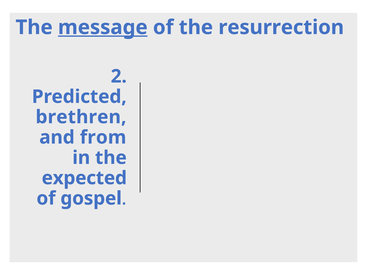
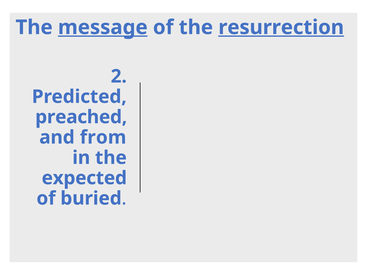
resurrection underline: none -> present
brethren: brethren -> preached
gospel: gospel -> buried
